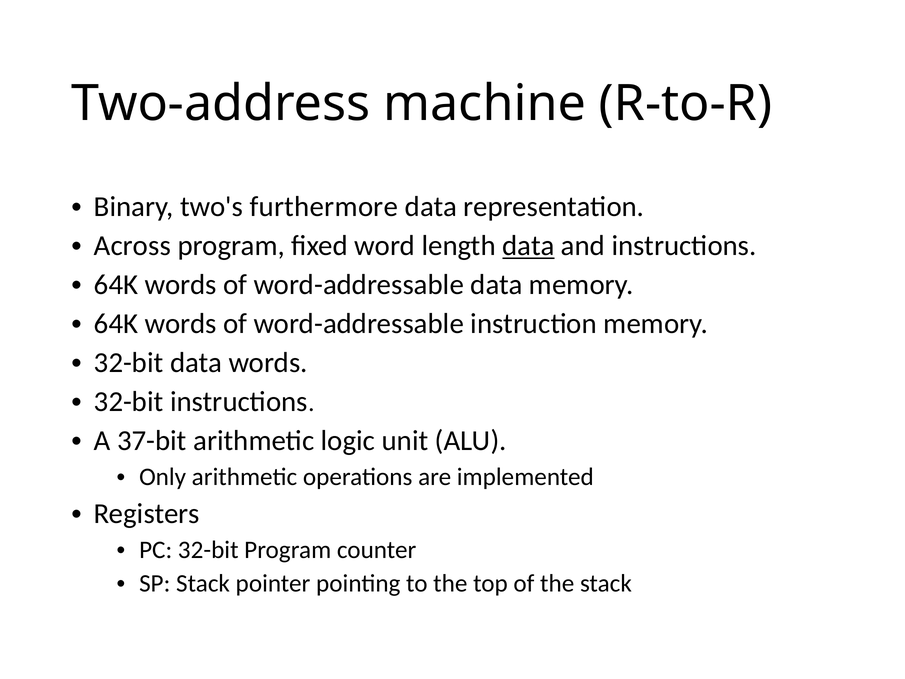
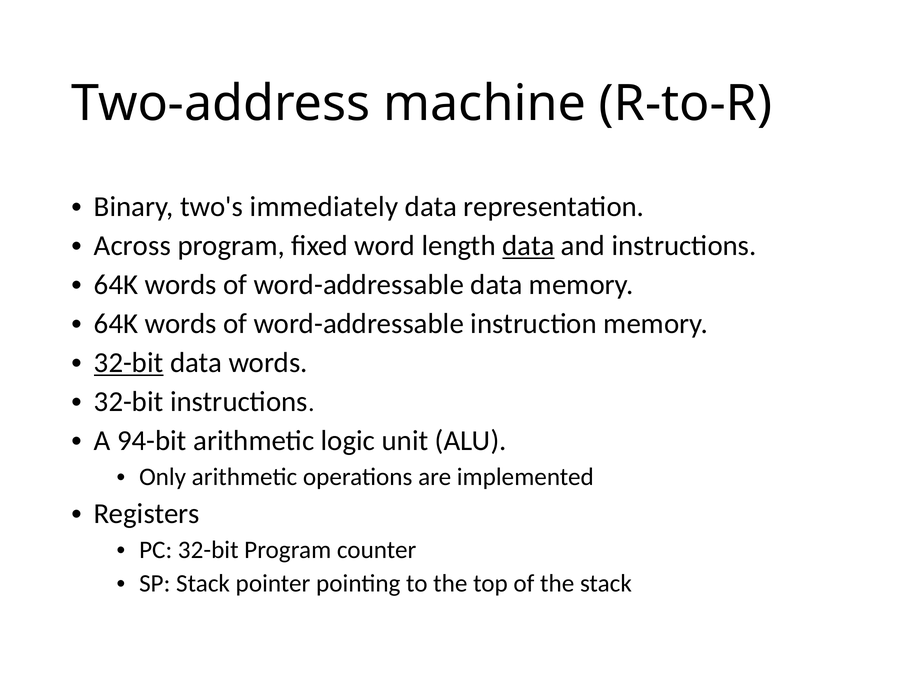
furthermore: furthermore -> immediately
32-bit at (129, 363) underline: none -> present
37-bit: 37-bit -> 94-bit
